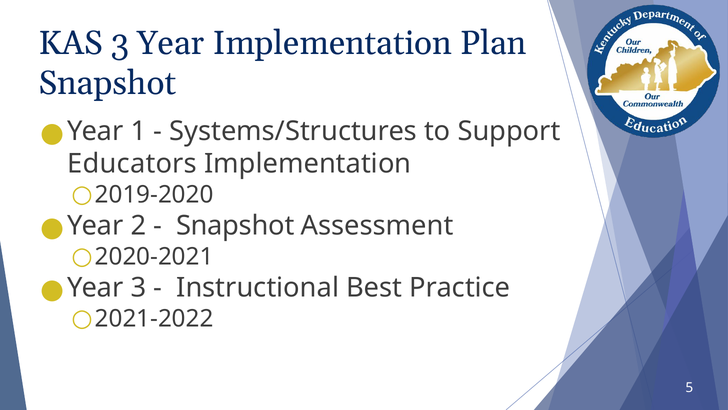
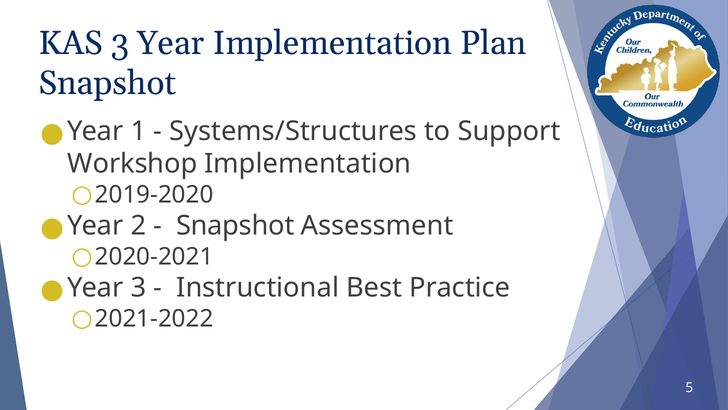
Educators: Educators -> Workshop
